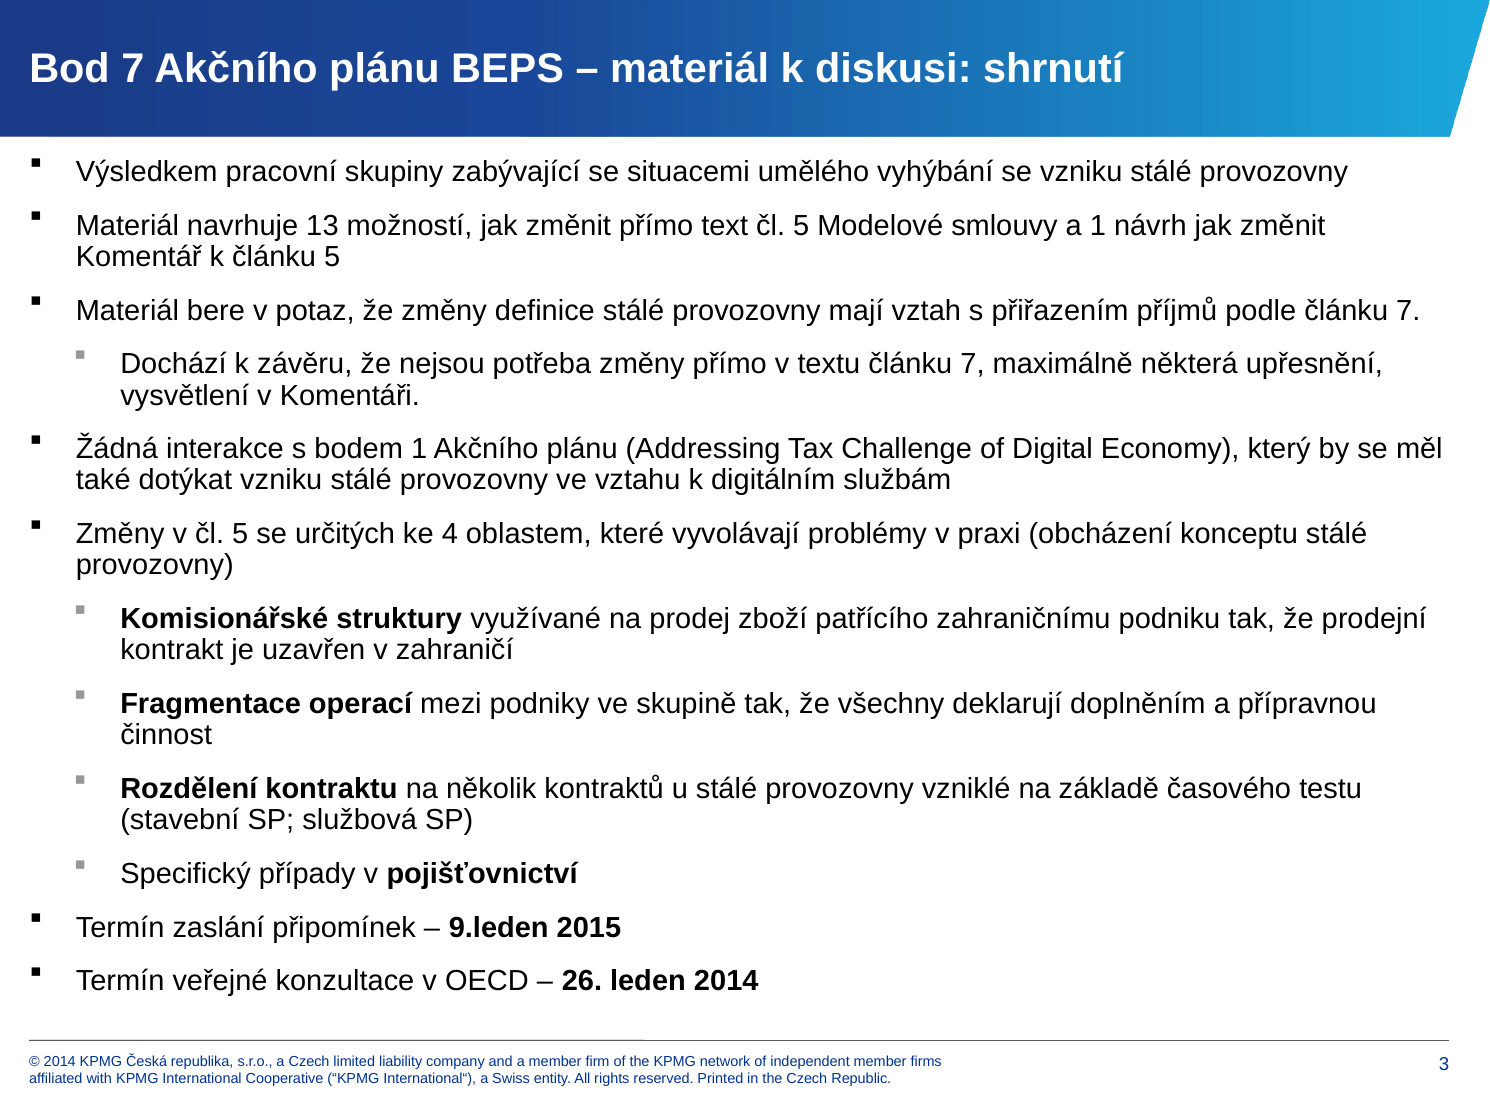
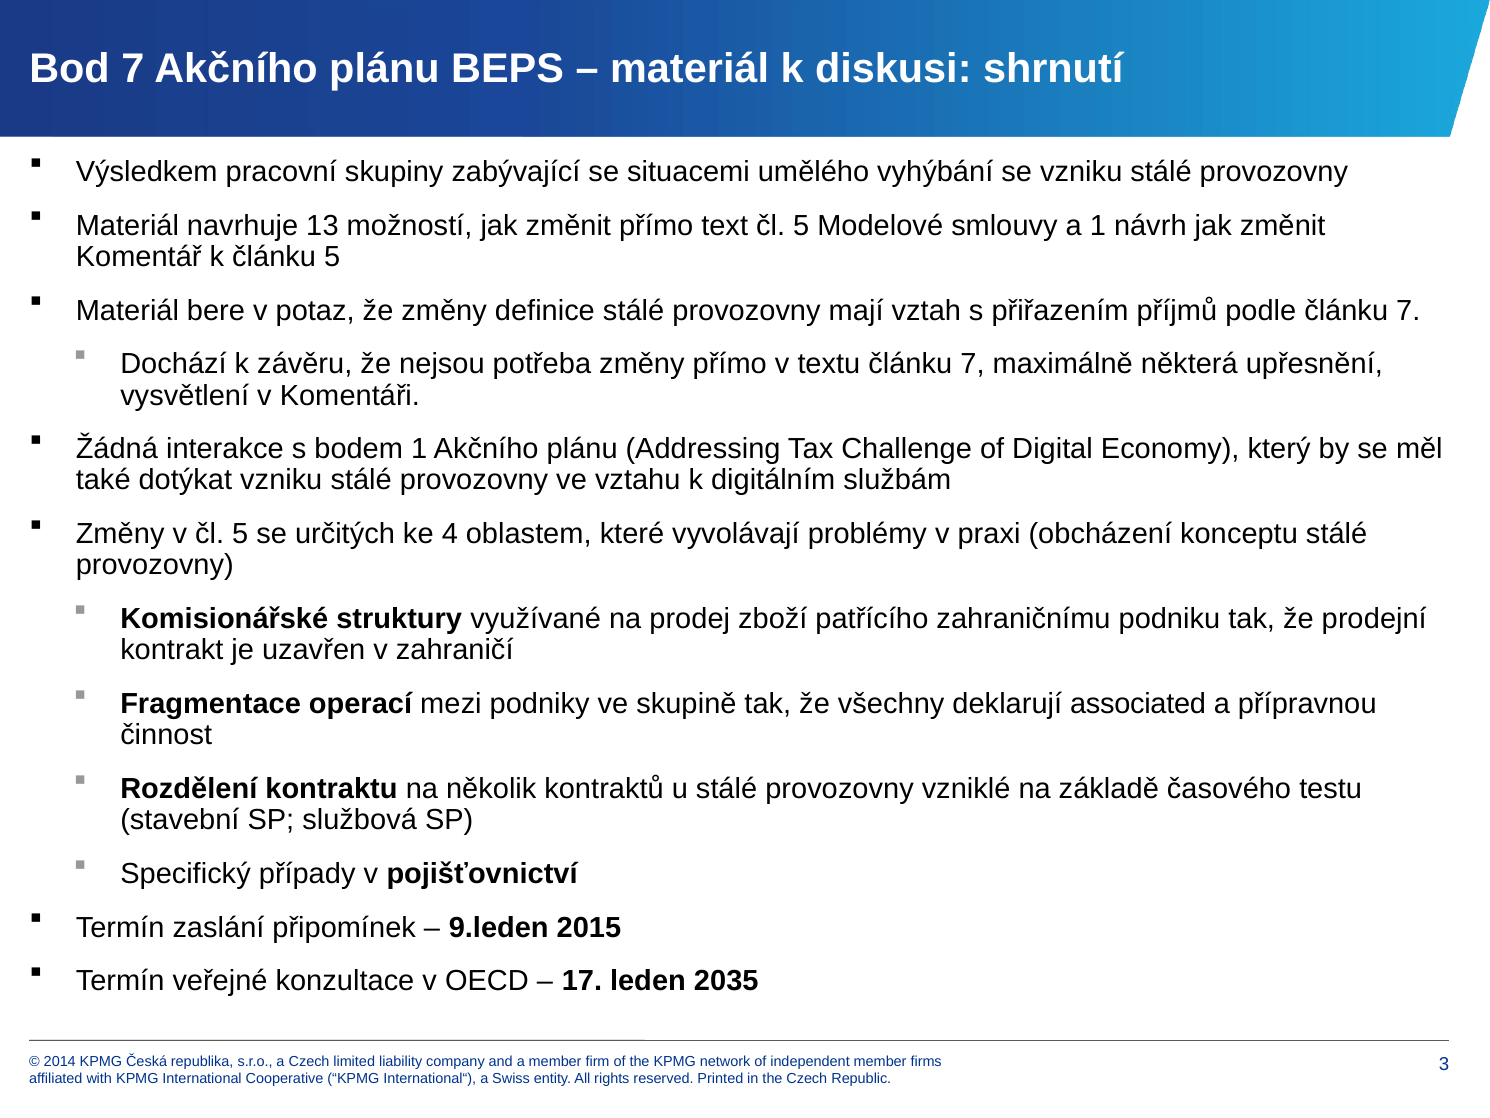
doplněním: doplněním -> associated
26: 26 -> 17
leden 2014: 2014 -> 2035
